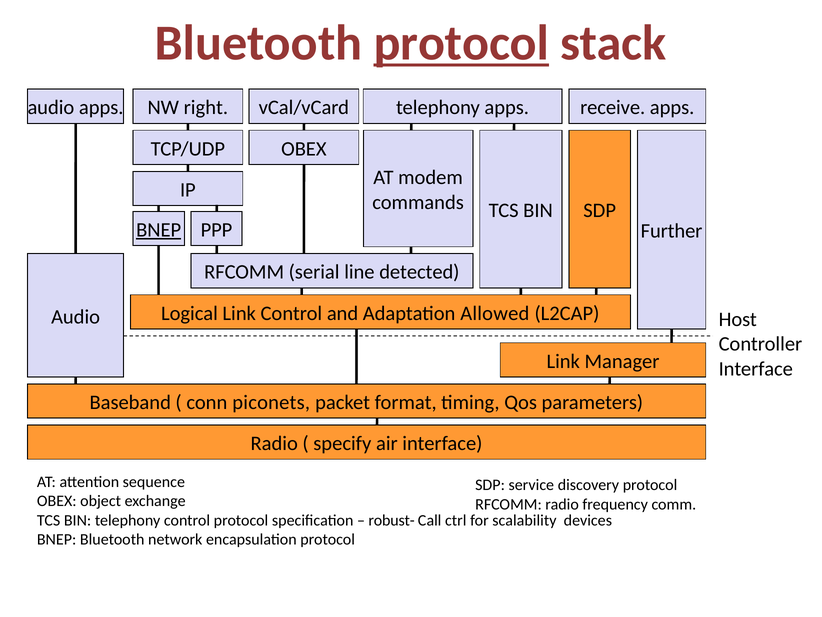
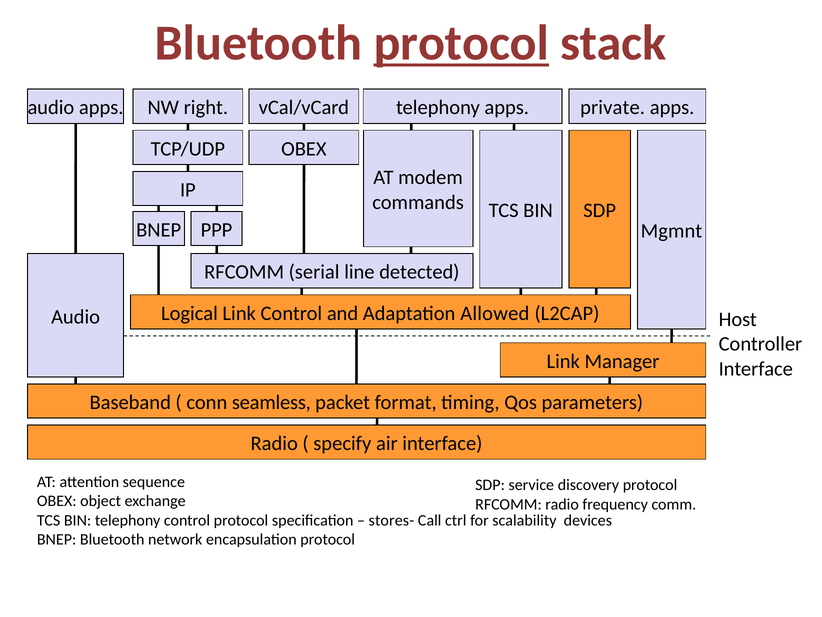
receive: receive -> private
BNEP at (159, 230) underline: present -> none
Further: Further -> Mgmnt
piconets: piconets -> seamless
robust-: robust- -> stores-
